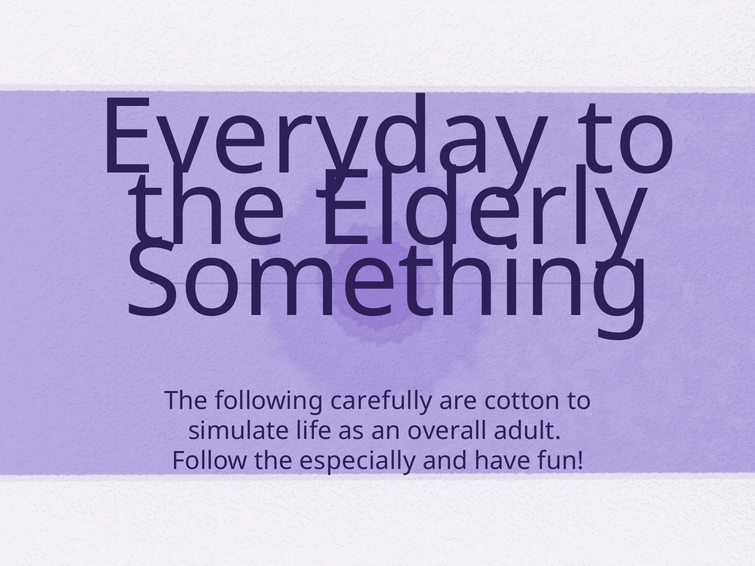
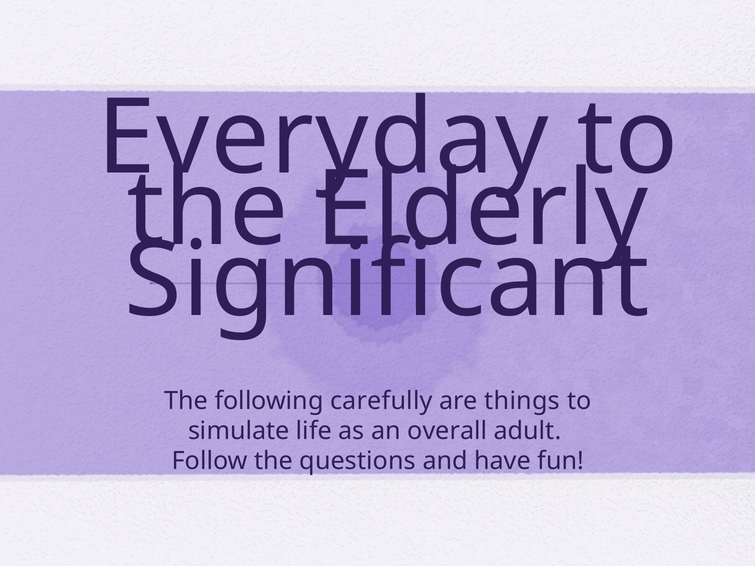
Something: Something -> Significant
cotton: cotton -> things
especially: especially -> questions
